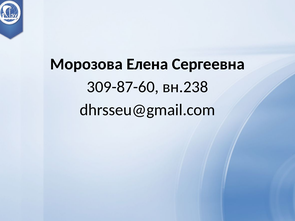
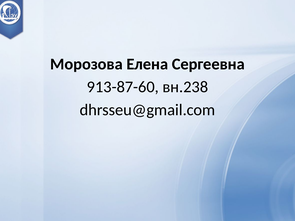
309-87-60: 309-87-60 -> 913-87-60
